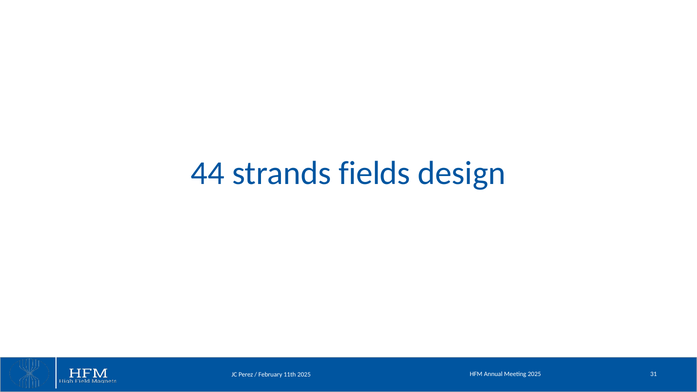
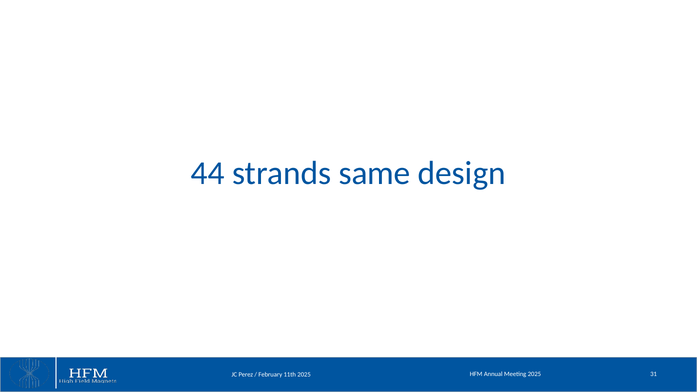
fields: fields -> same
